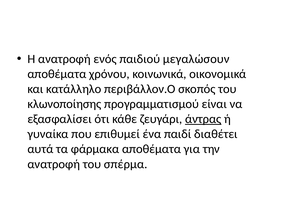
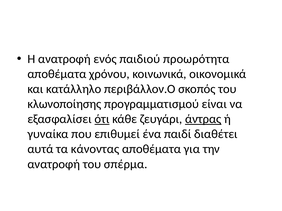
μεγαλώσουν: μεγαλώσουν -> προωρότητα
ότι underline: none -> present
φάρμακα: φάρμακα -> κάνοντας
